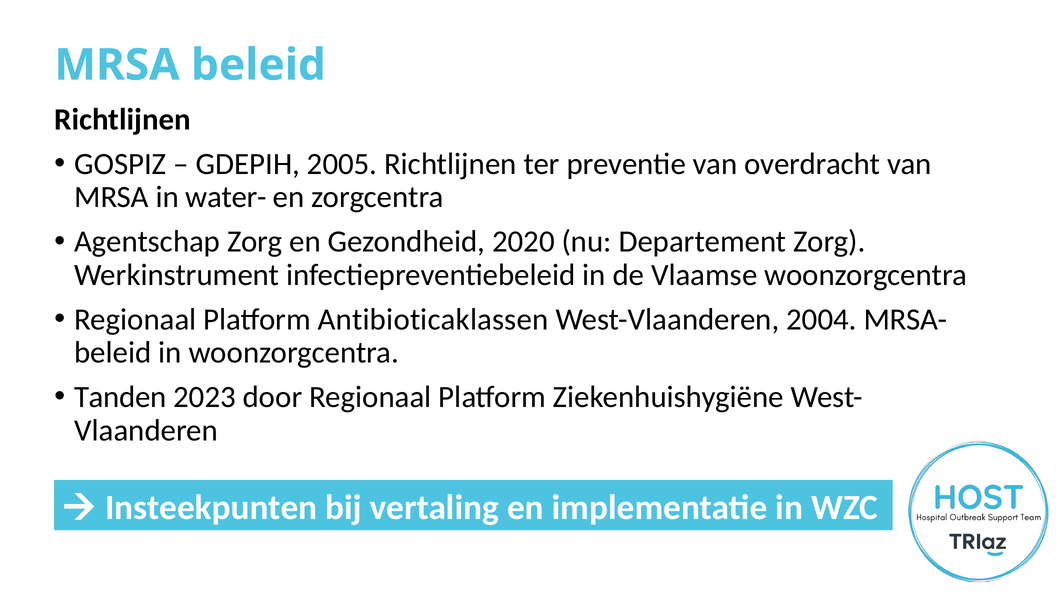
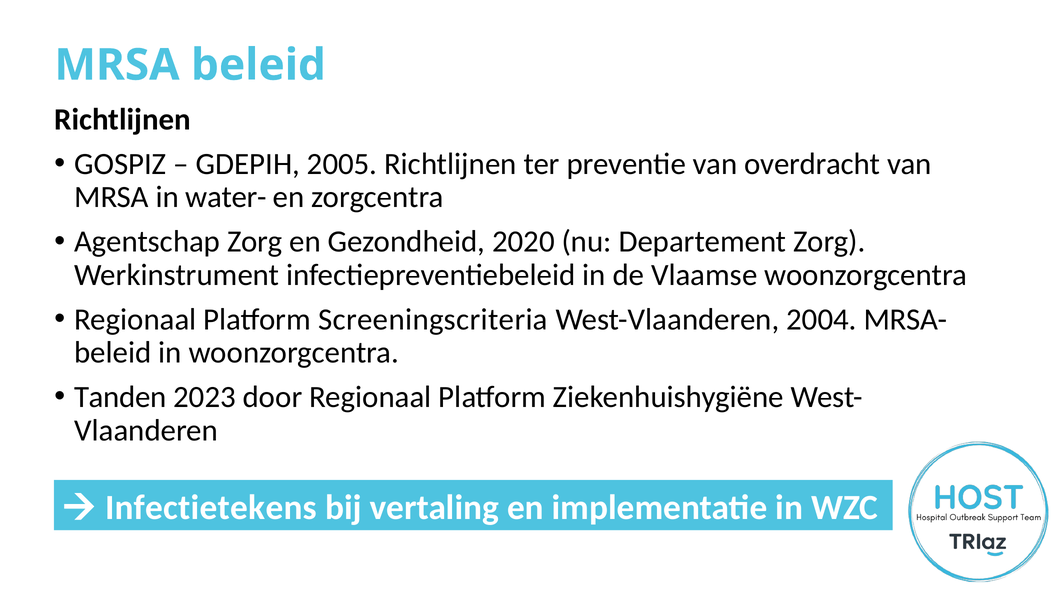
Antibioticaklassen: Antibioticaklassen -> Screeningscriteria
Insteekpunten: Insteekpunten -> Infectietekens
